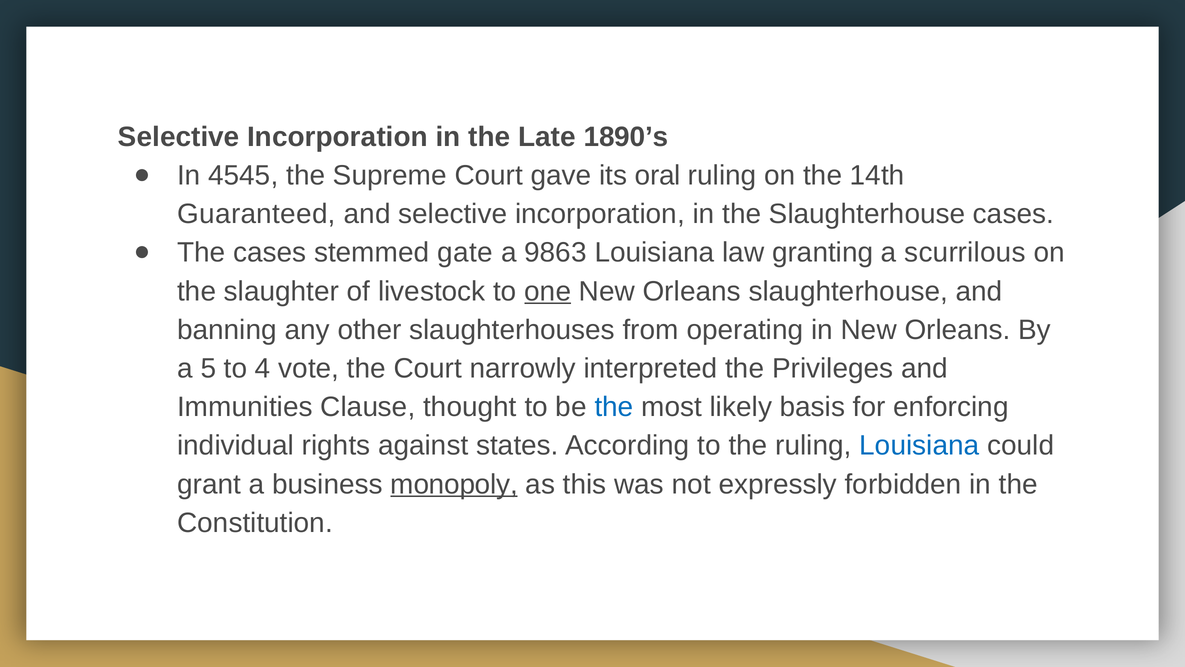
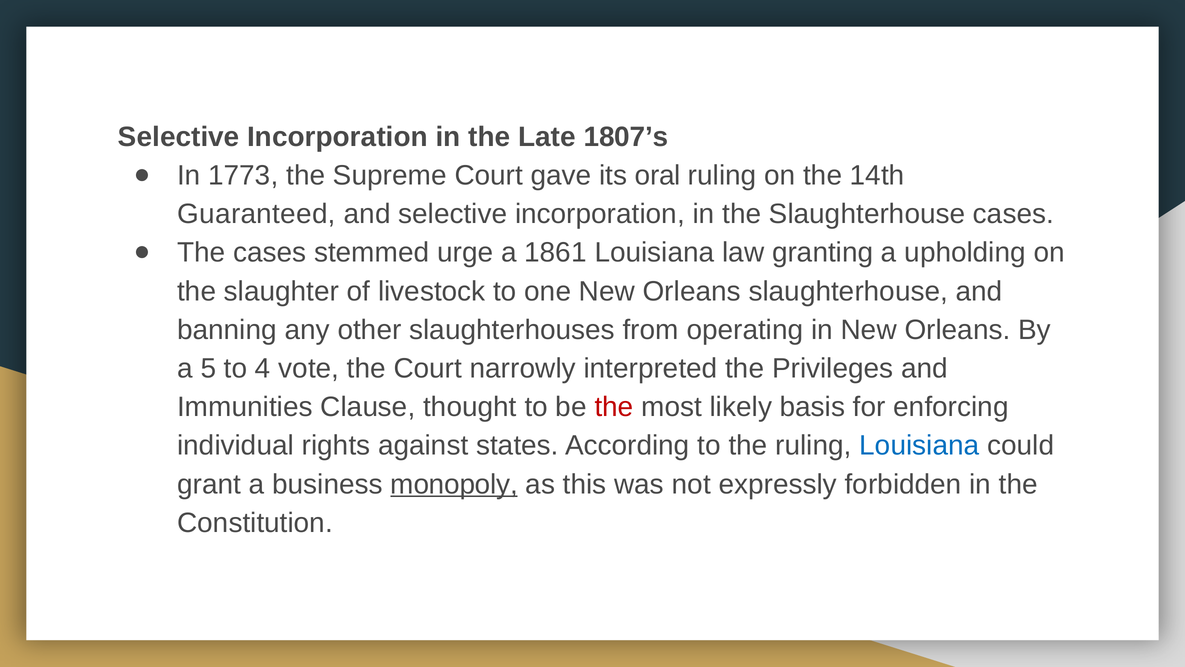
1890’s: 1890’s -> 1807’s
4545: 4545 -> 1773
gate: gate -> urge
9863: 9863 -> 1861
scurrilous: scurrilous -> upholding
one underline: present -> none
the at (614, 407) colour: blue -> red
